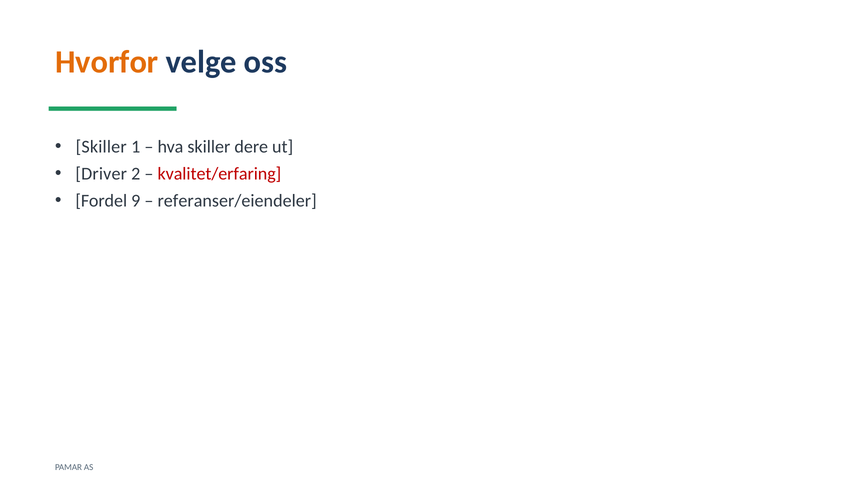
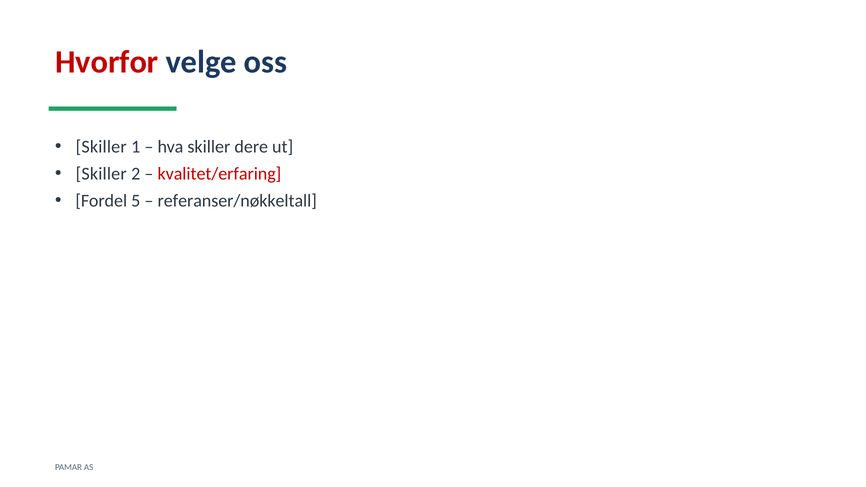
Hvorfor colour: orange -> red
Driver at (101, 174): Driver -> Skiller
9: 9 -> 5
referanser/eiendeler: referanser/eiendeler -> referanser/nøkkeltall
